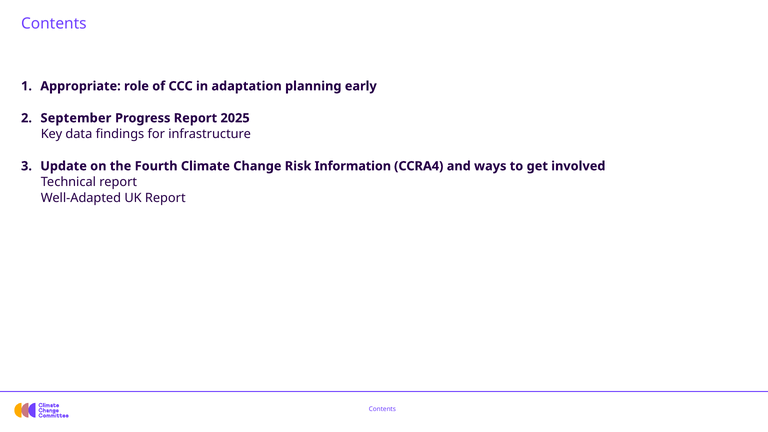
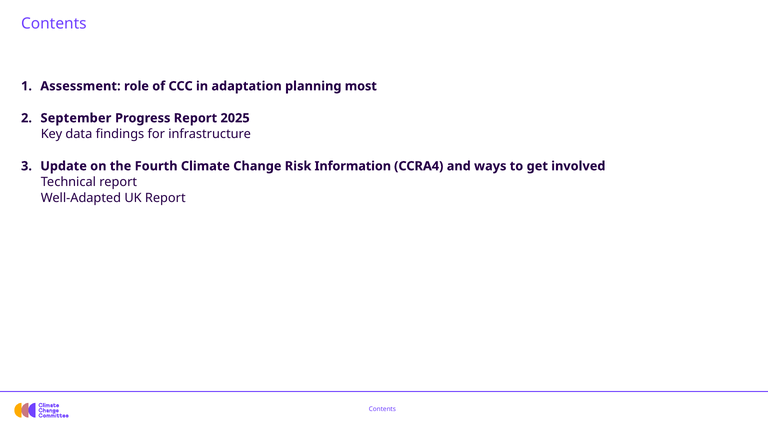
Appropriate: Appropriate -> Assessment
early: early -> most
